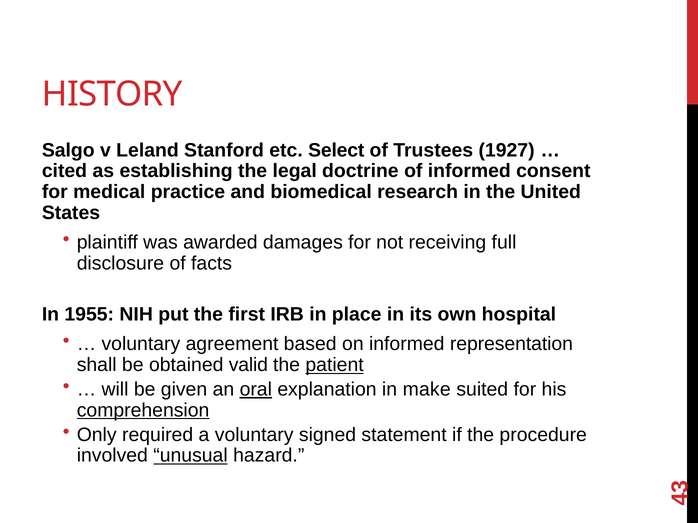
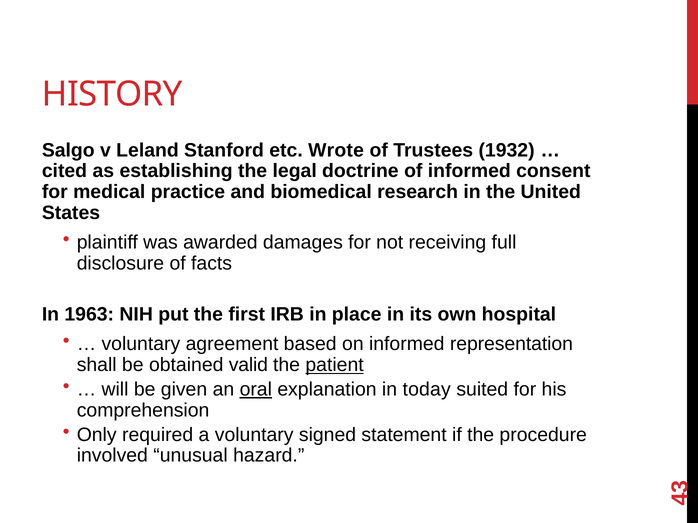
Select: Select -> Wrote
1927: 1927 -> 1932
1955: 1955 -> 1963
make: make -> today
comprehension underline: present -> none
unusual underline: present -> none
